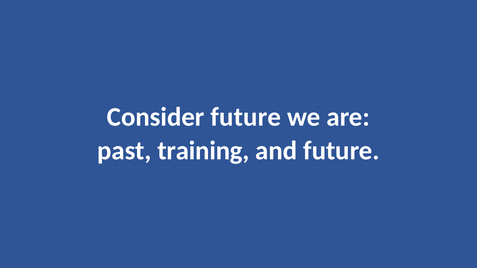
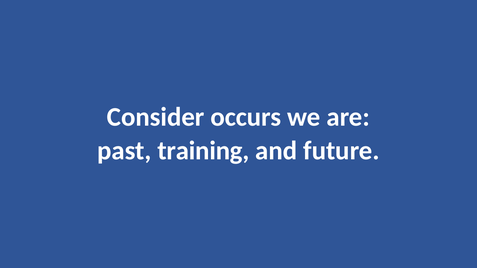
Consider future: future -> occurs
